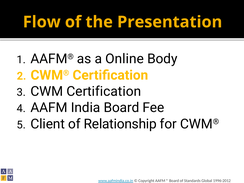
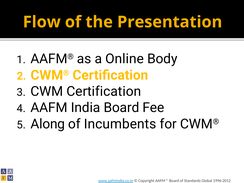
Client: Client -> Along
Relationship: Relationship -> Incumbents
